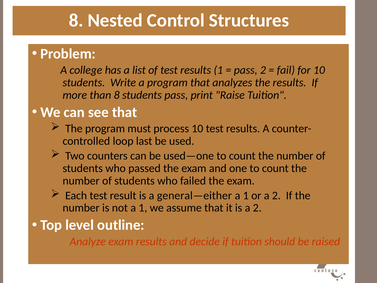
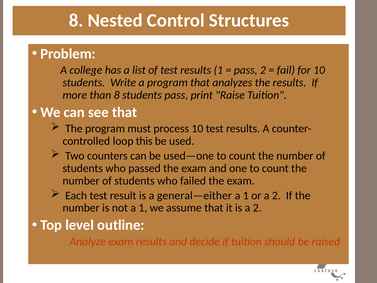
last: last -> this
